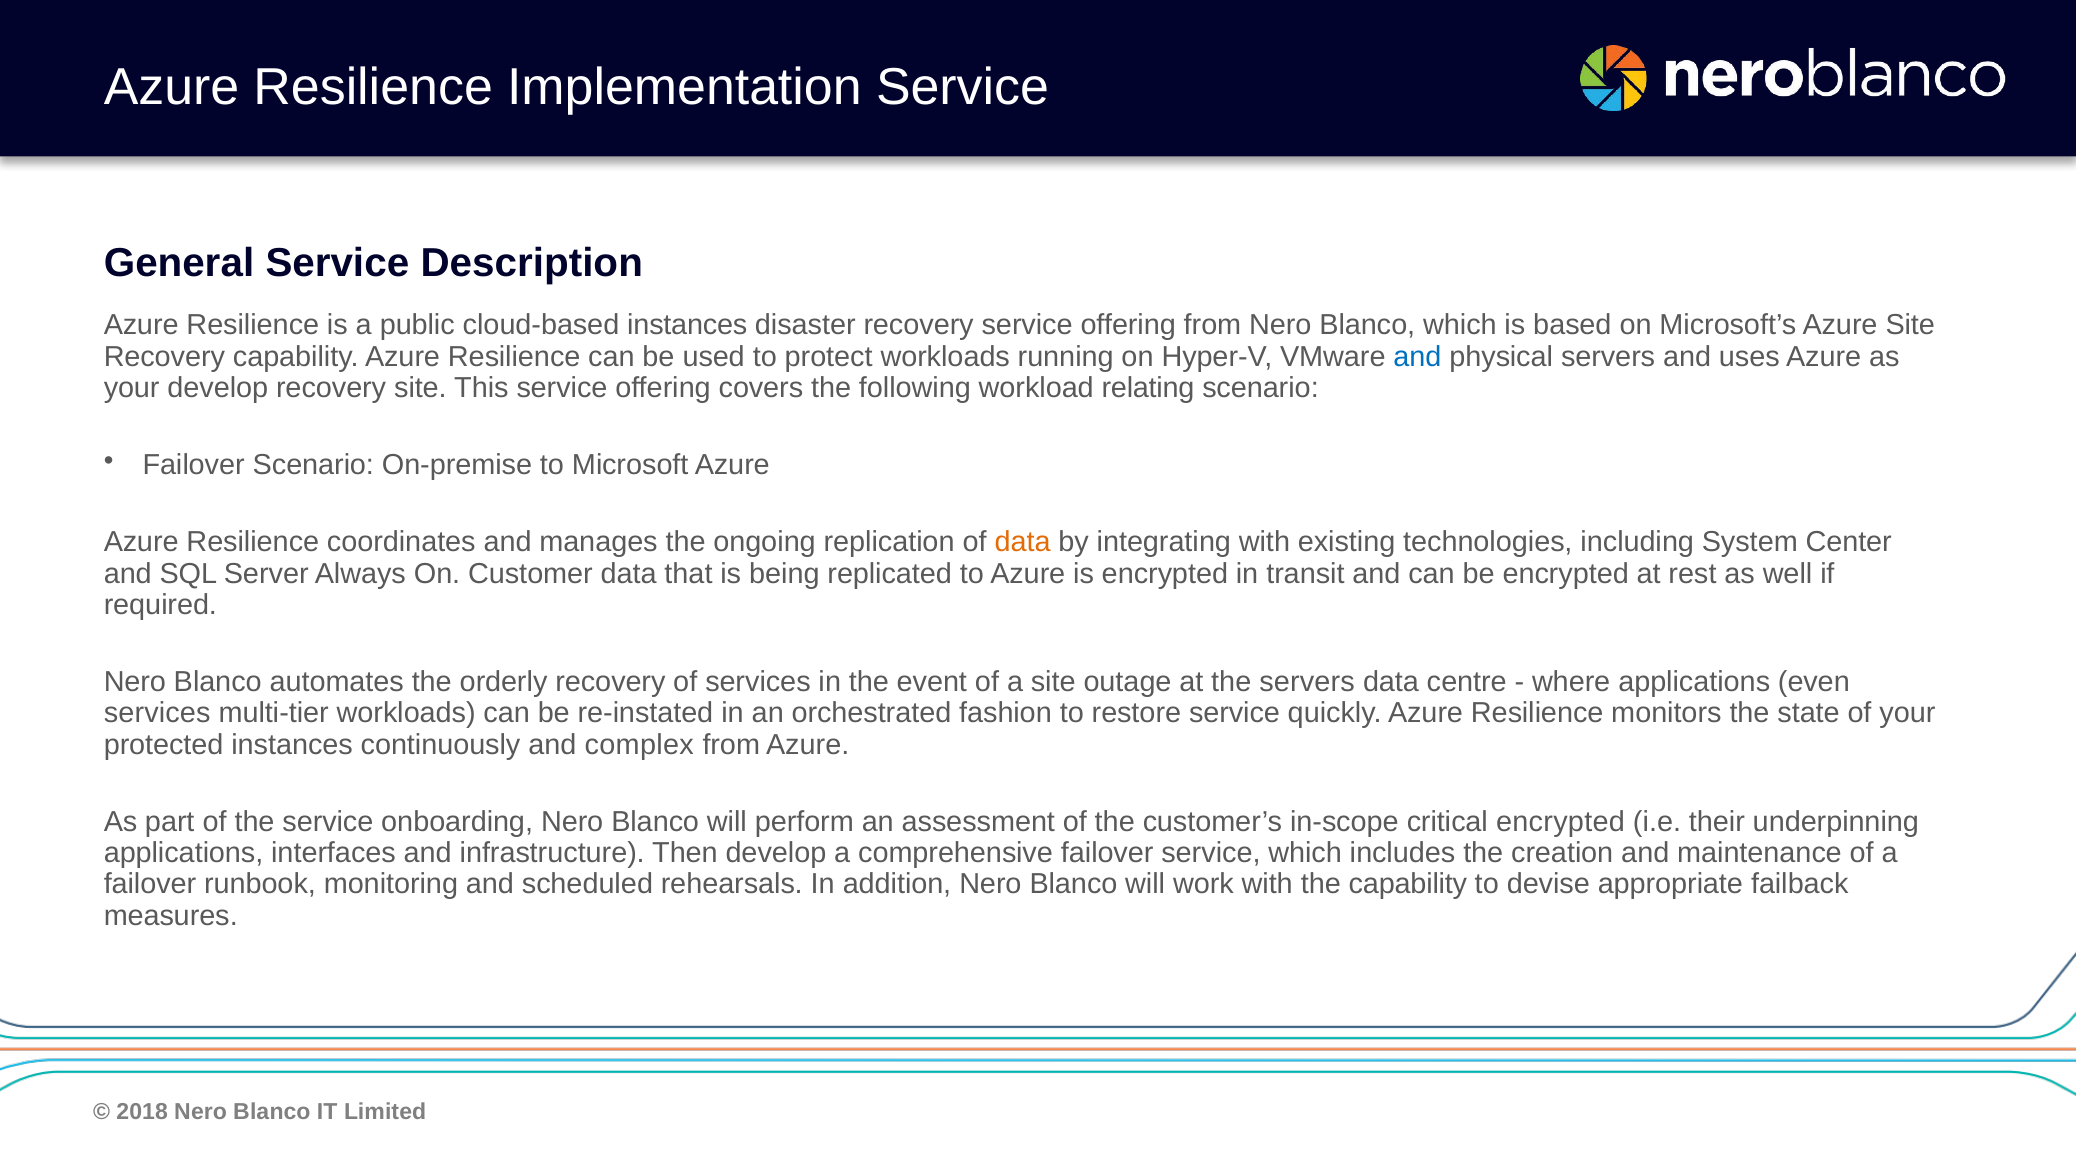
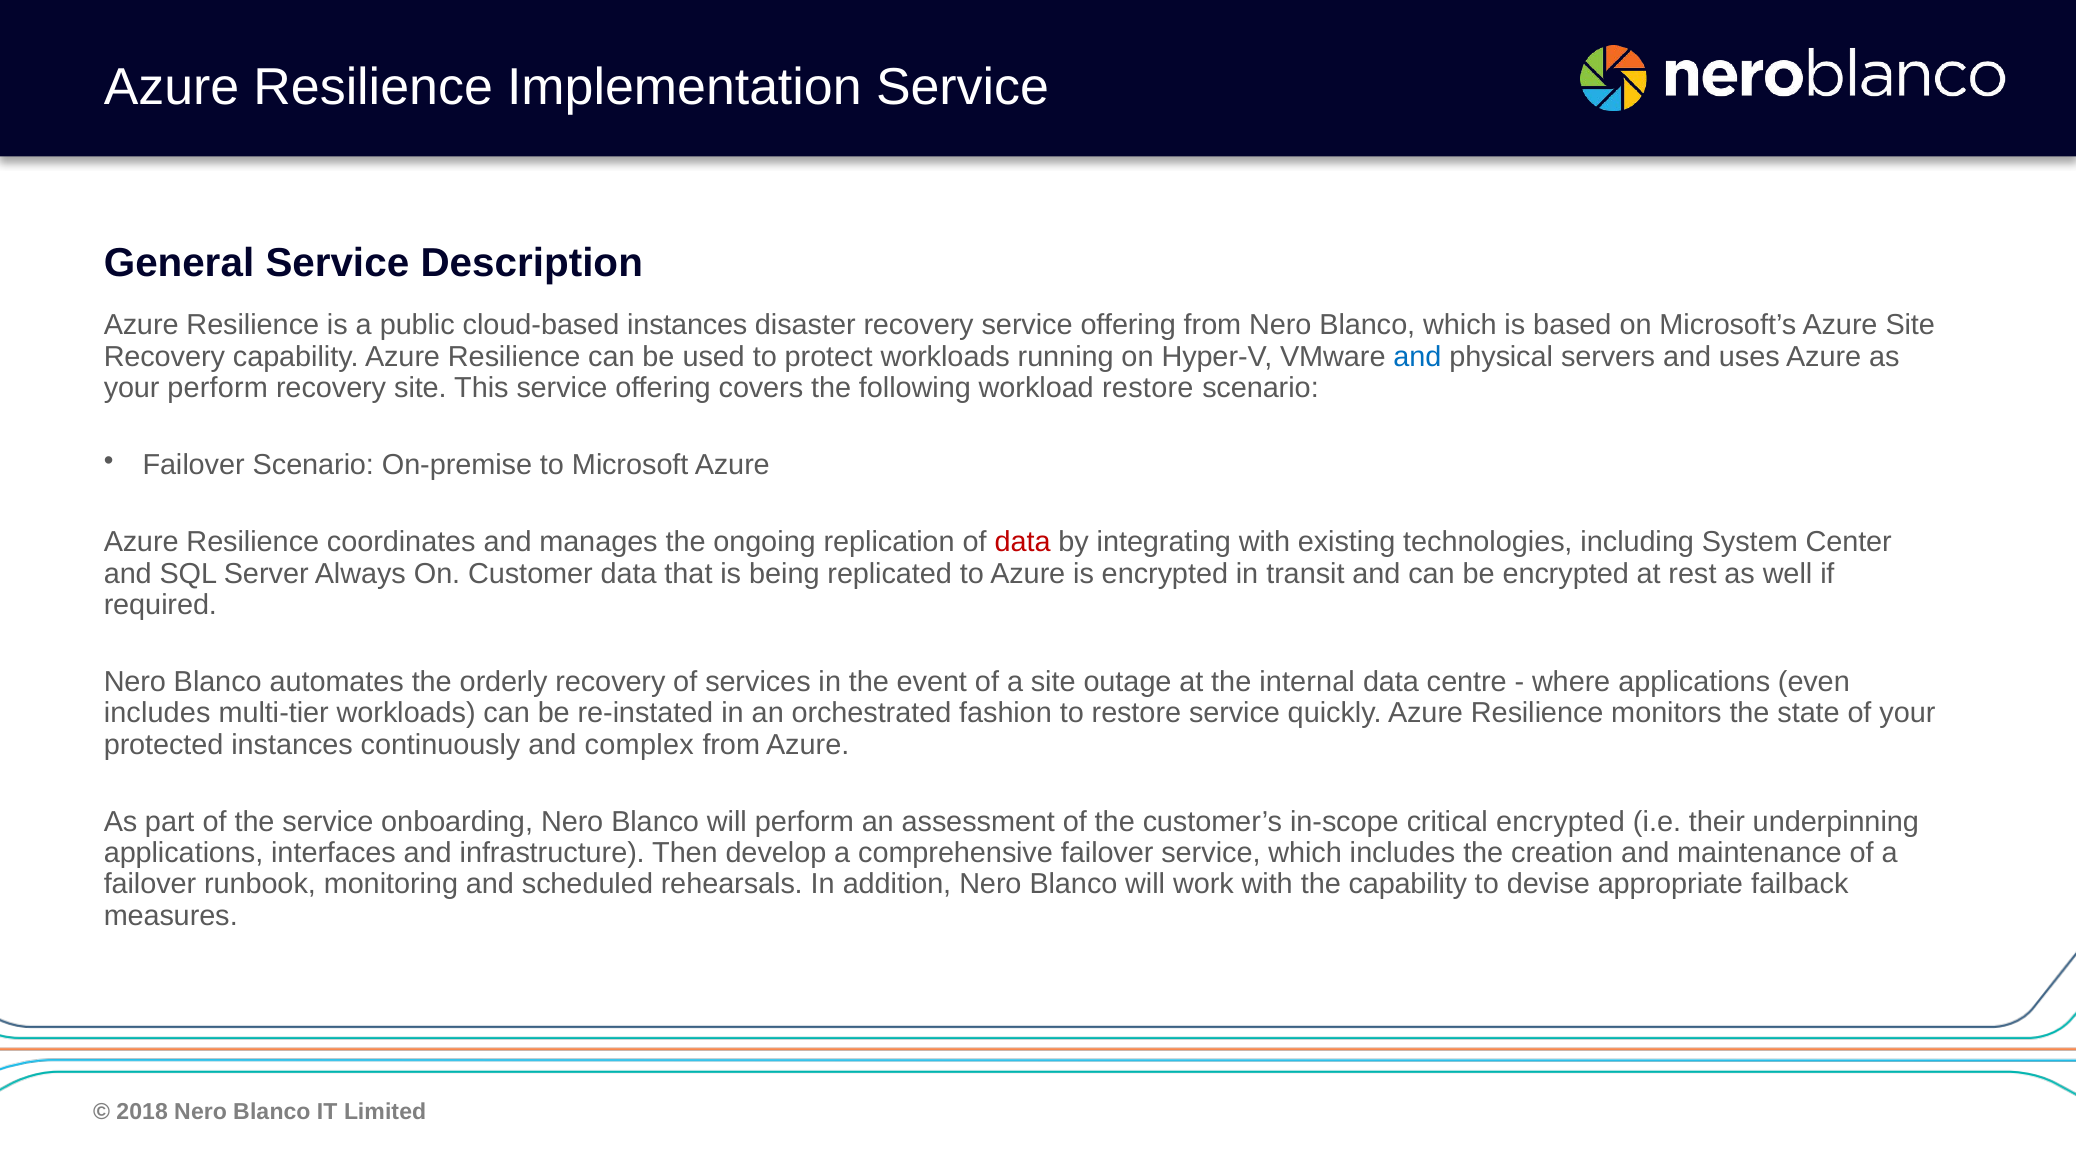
your develop: develop -> perform
workload relating: relating -> restore
data at (1023, 542) colour: orange -> red
the servers: servers -> internal
services at (157, 713): services -> includes
